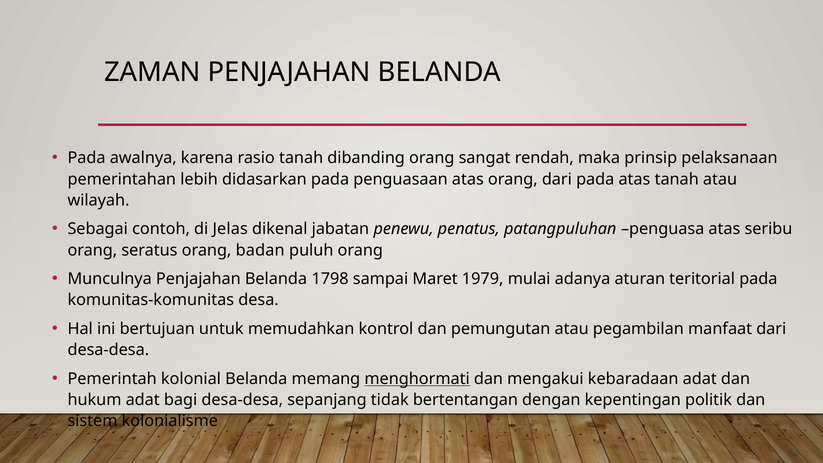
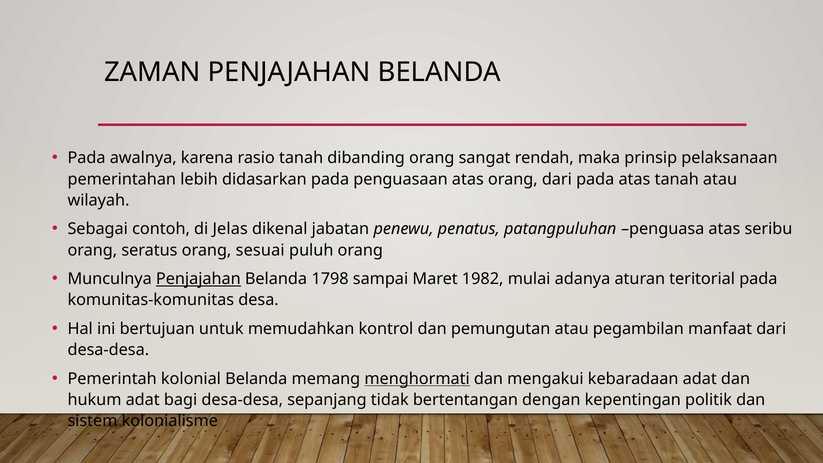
badan: badan -> sesuai
Penjajahan at (198, 279) underline: none -> present
1979: 1979 -> 1982
